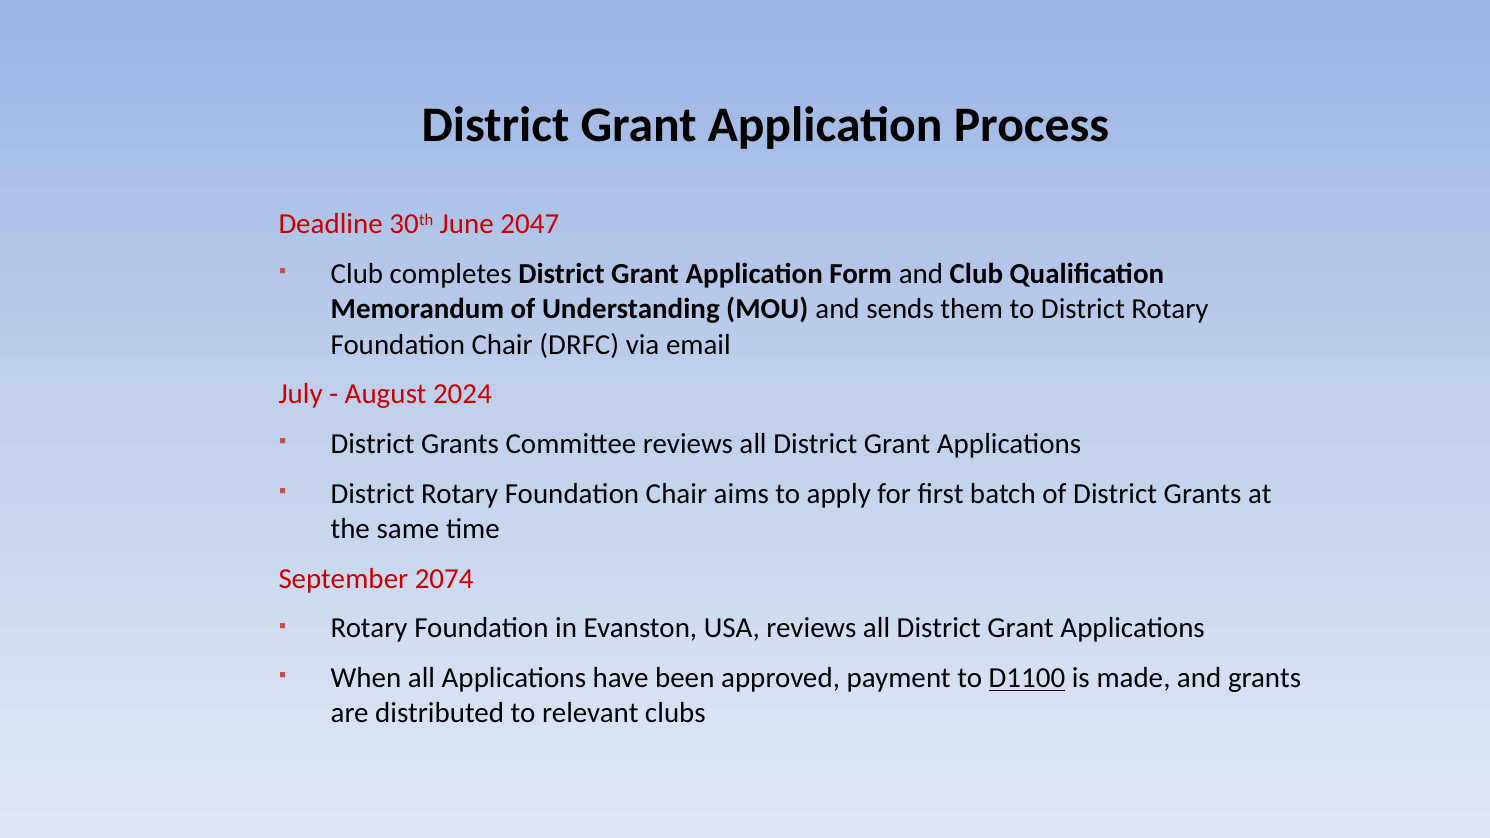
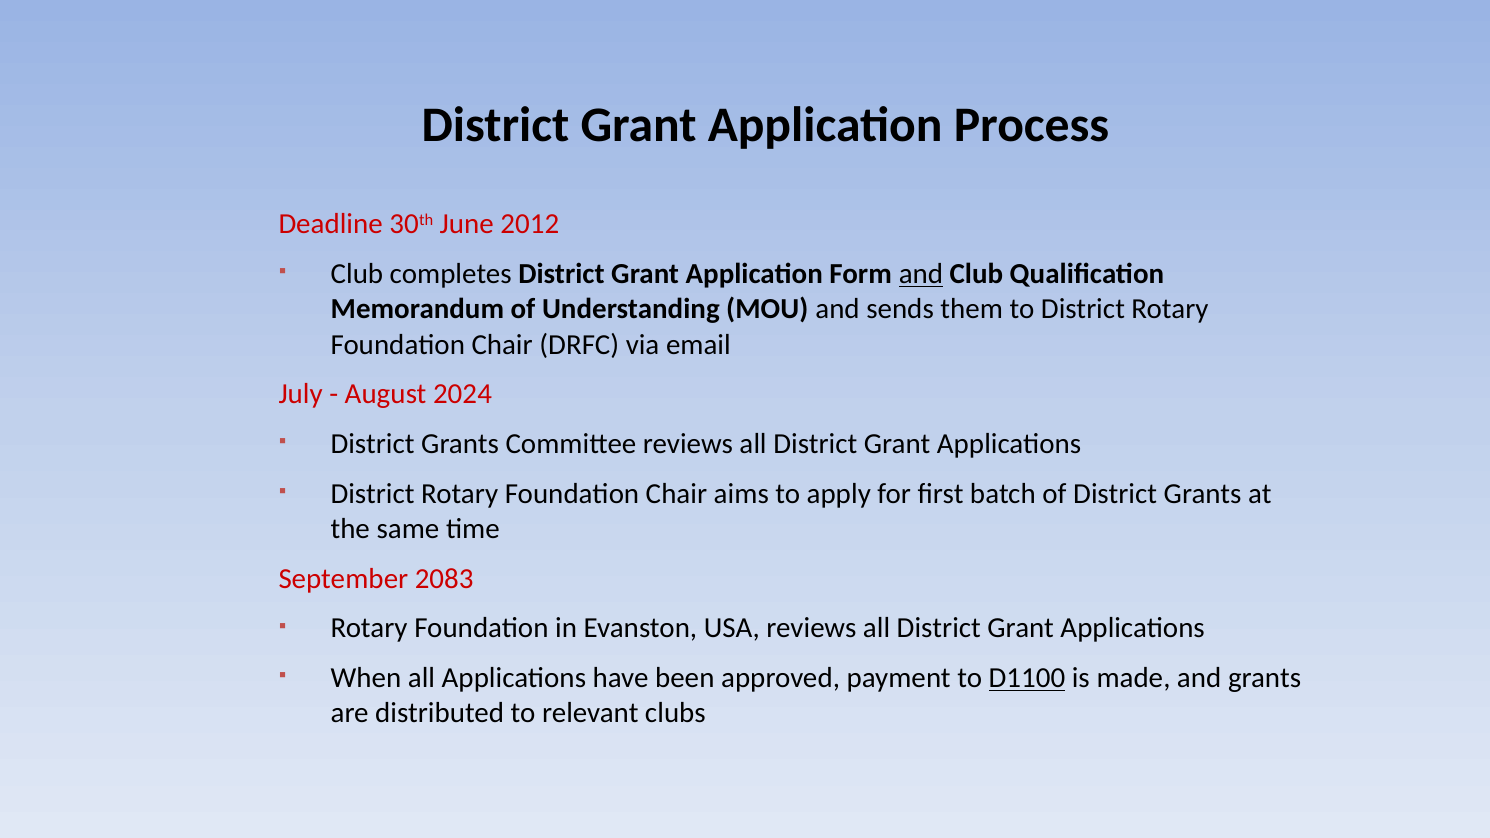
2047: 2047 -> 2012
and at (921, 274) underline: none -> present
2074: 2074 -> 2083
